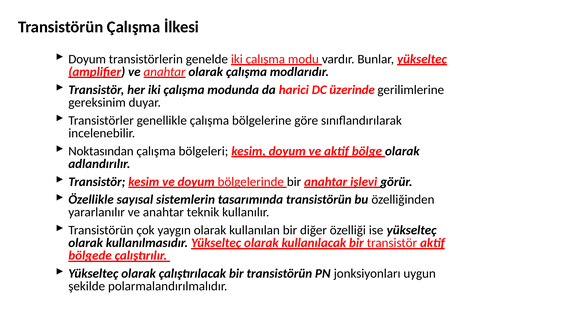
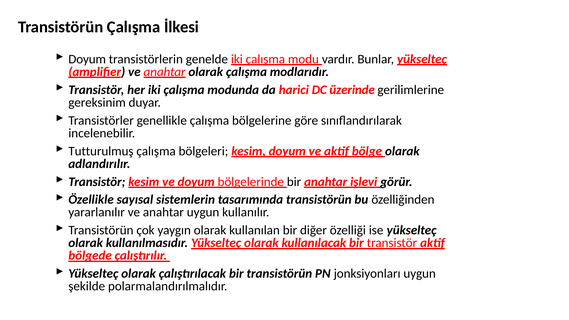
Noktasından: Noktasından -> Tutturulmuş
anahtar teknik: teknik -> uygun
